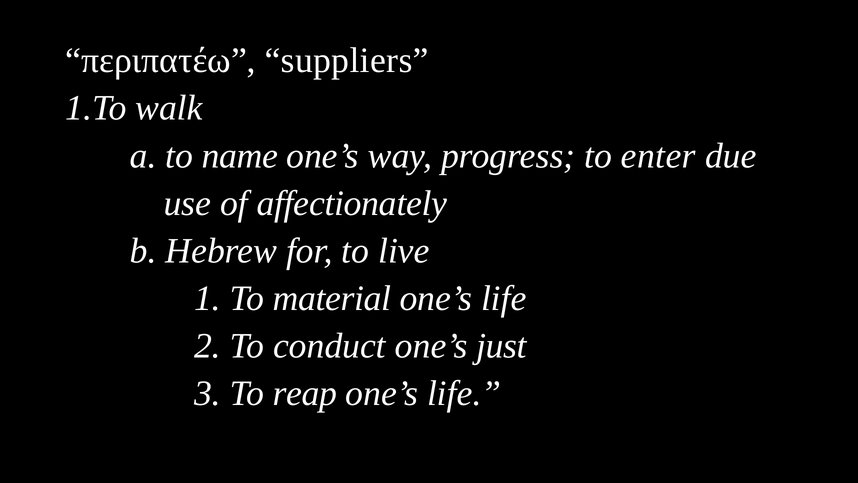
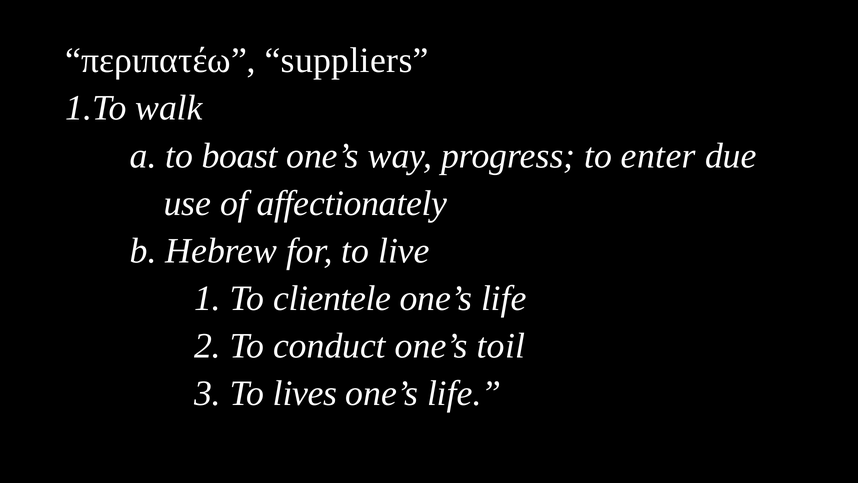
name: name -> boast
material: material -> clientele
just: just -> toil
reap: reap -> lives
